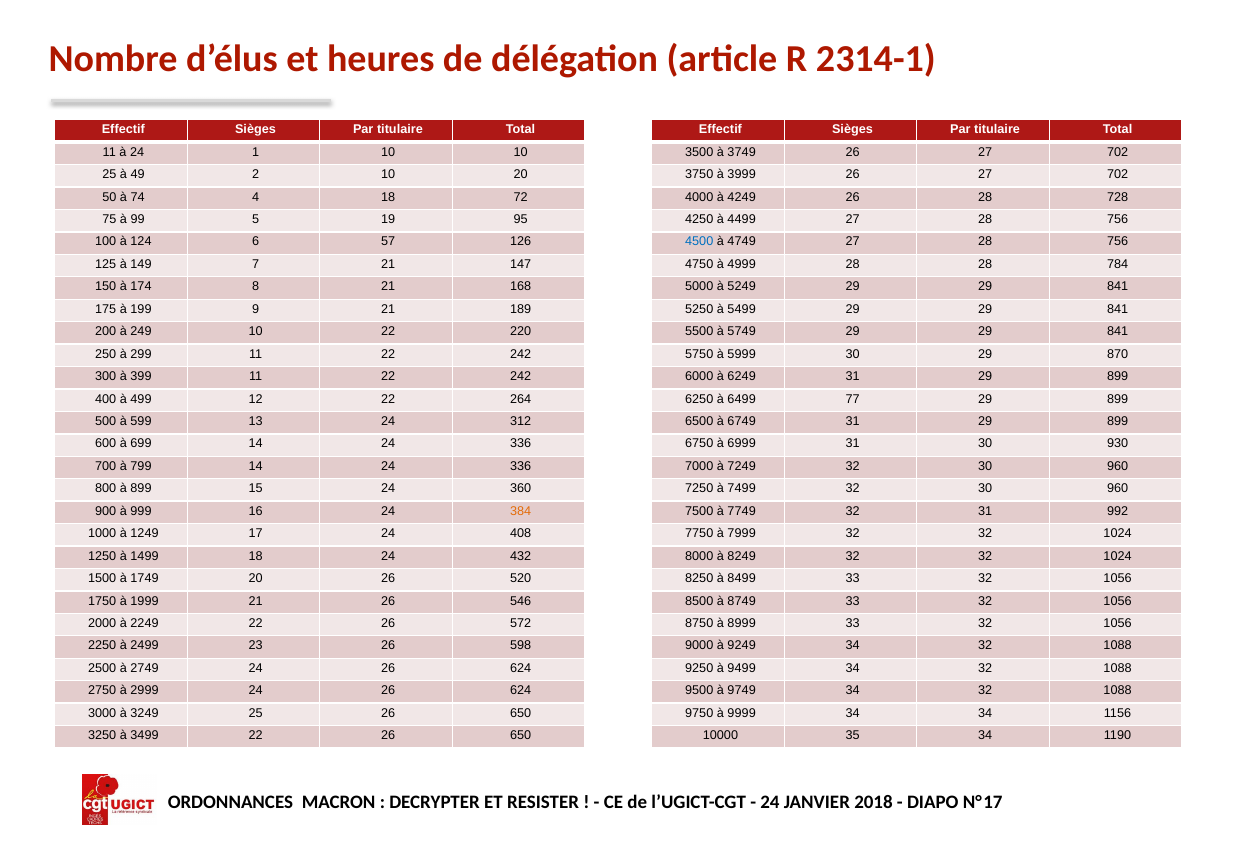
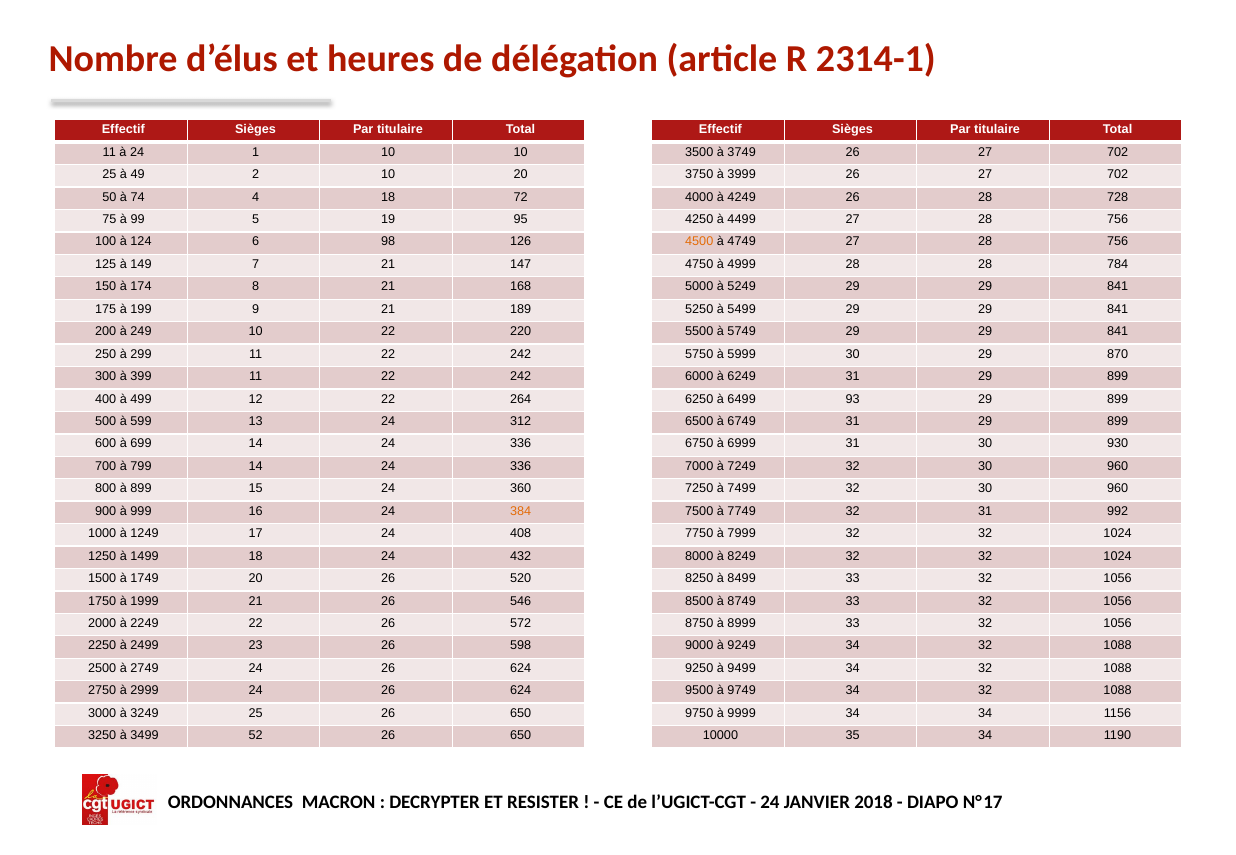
57: 57 -> 98
4500 colour: blue -> orange
77: 77 -> 93
3499 22: 22 -> 52
